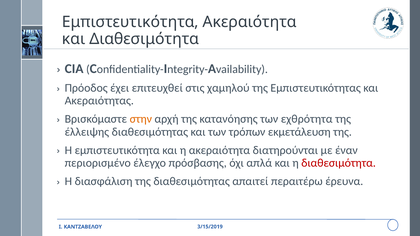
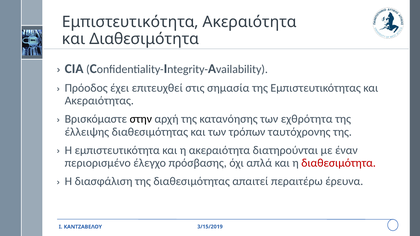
χαμηλού: χαμηλού -> σημασία
στην colour: orange -> black
εκμετάλευση: εκμετάλευση -> ταυτόχρονης
